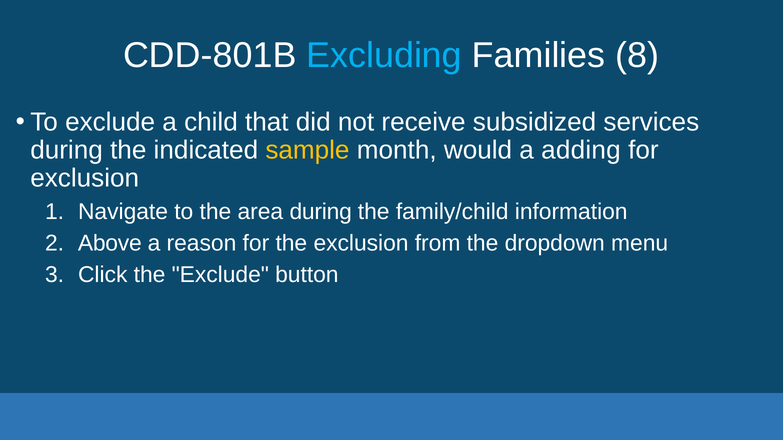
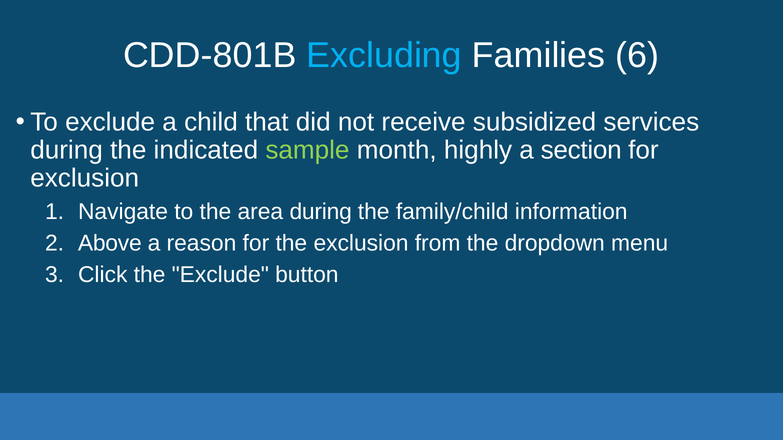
8: 8 -> 6
sample colour: yellow -> light green
would: would -> highly
adding: adding -> section
